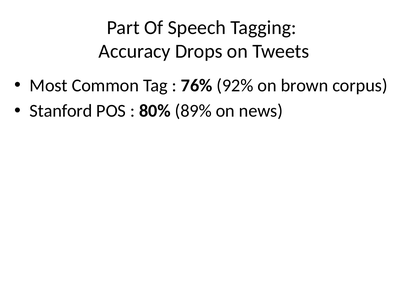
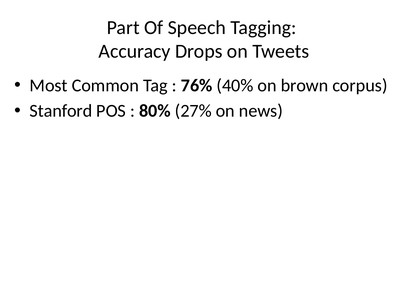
92%: 92% -> 40%
89%: 89% -> 27%
